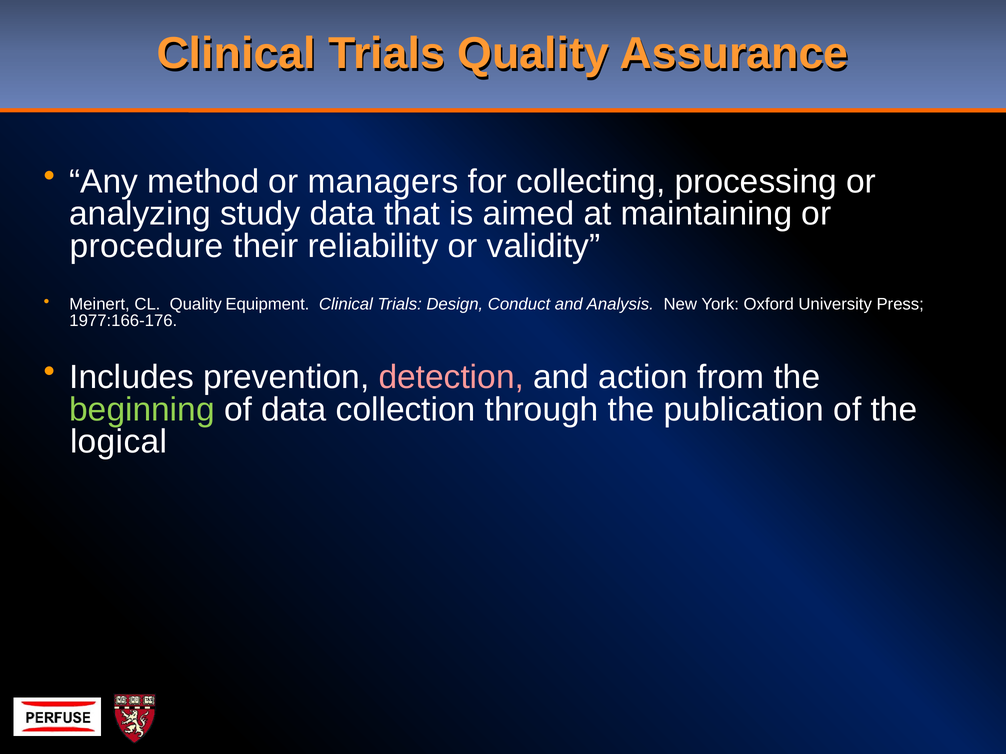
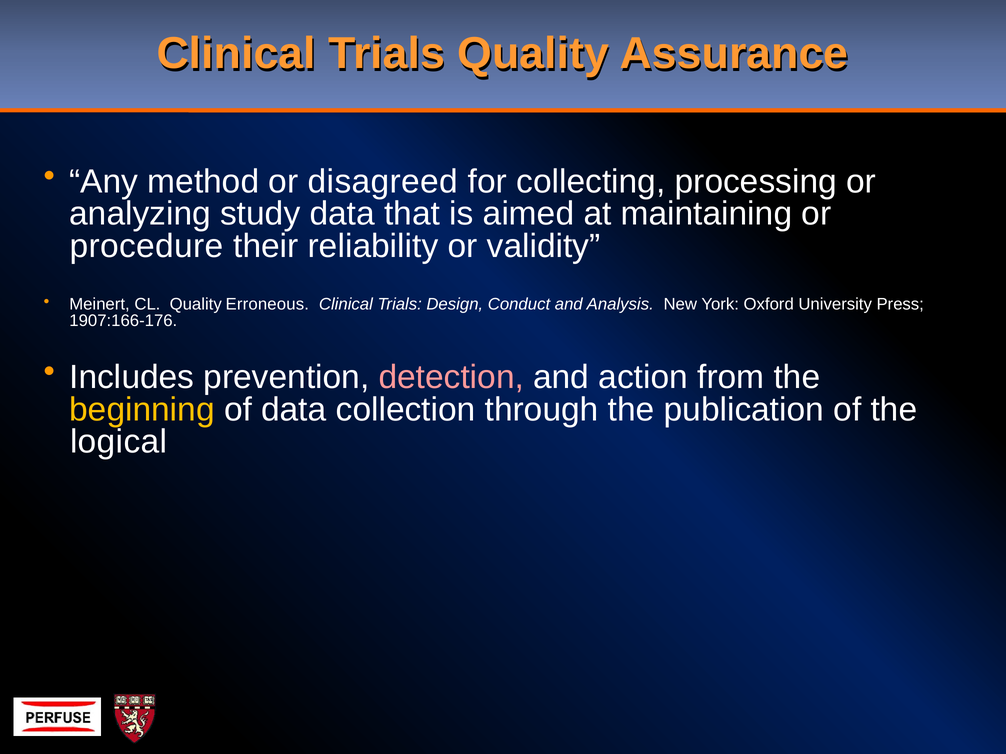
managers: managers -> disagreed
Equipment: Equipment -> Erroneous
1977:166-176: 1977:166-176 -> 1907:166-176
beginning colour: light green -> yellow
